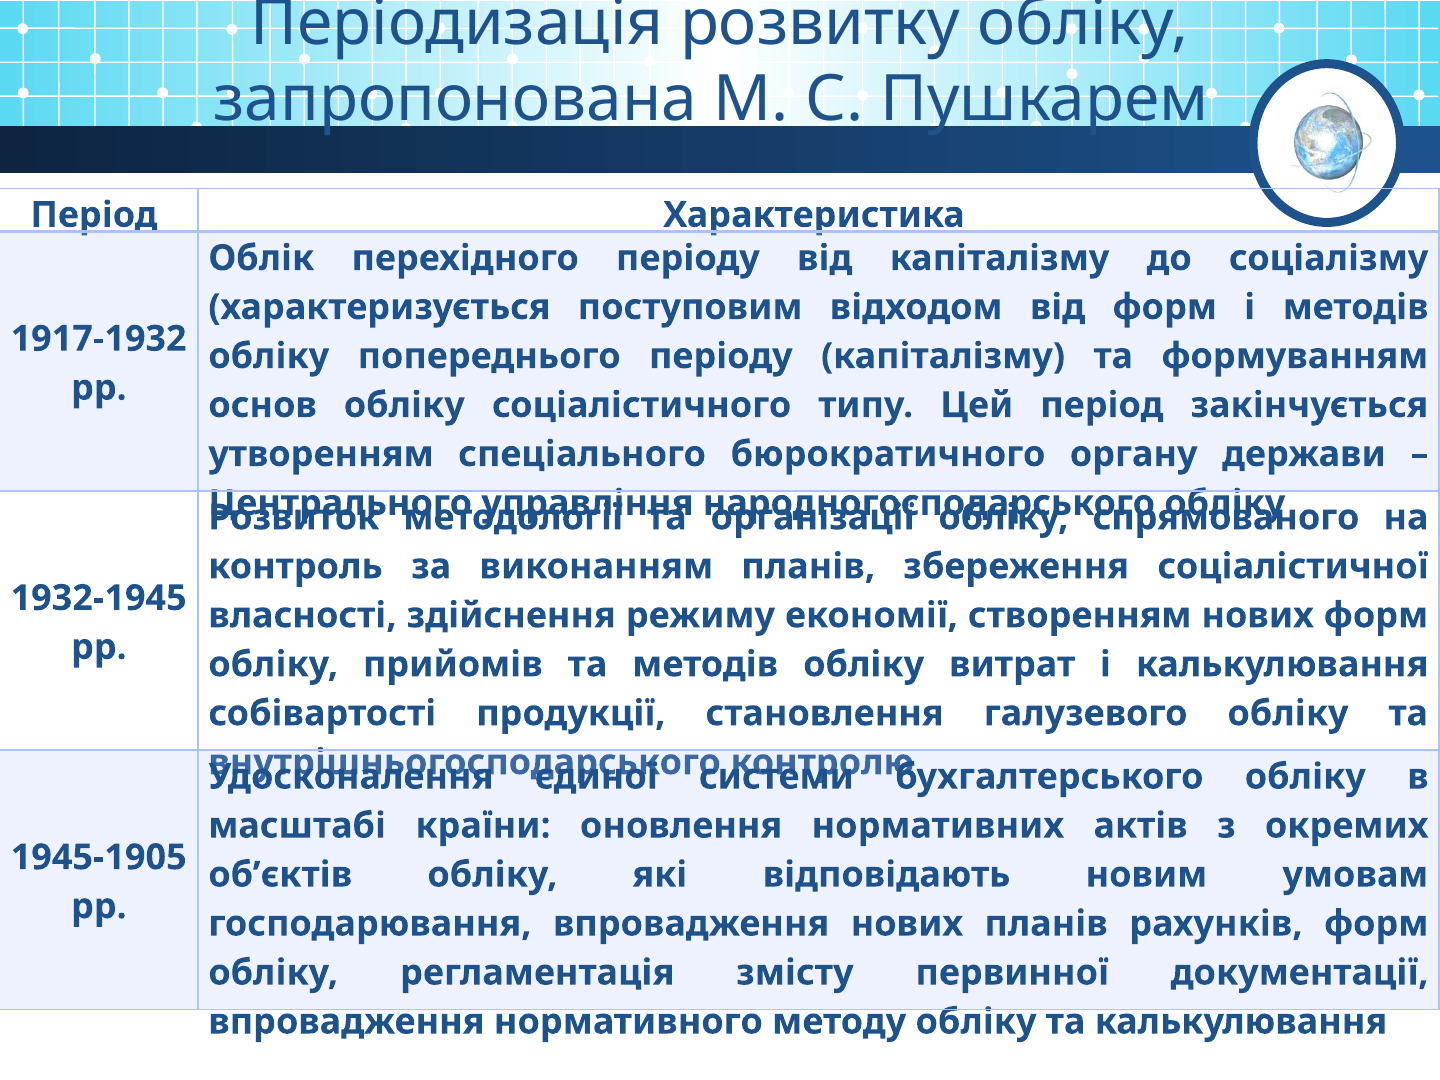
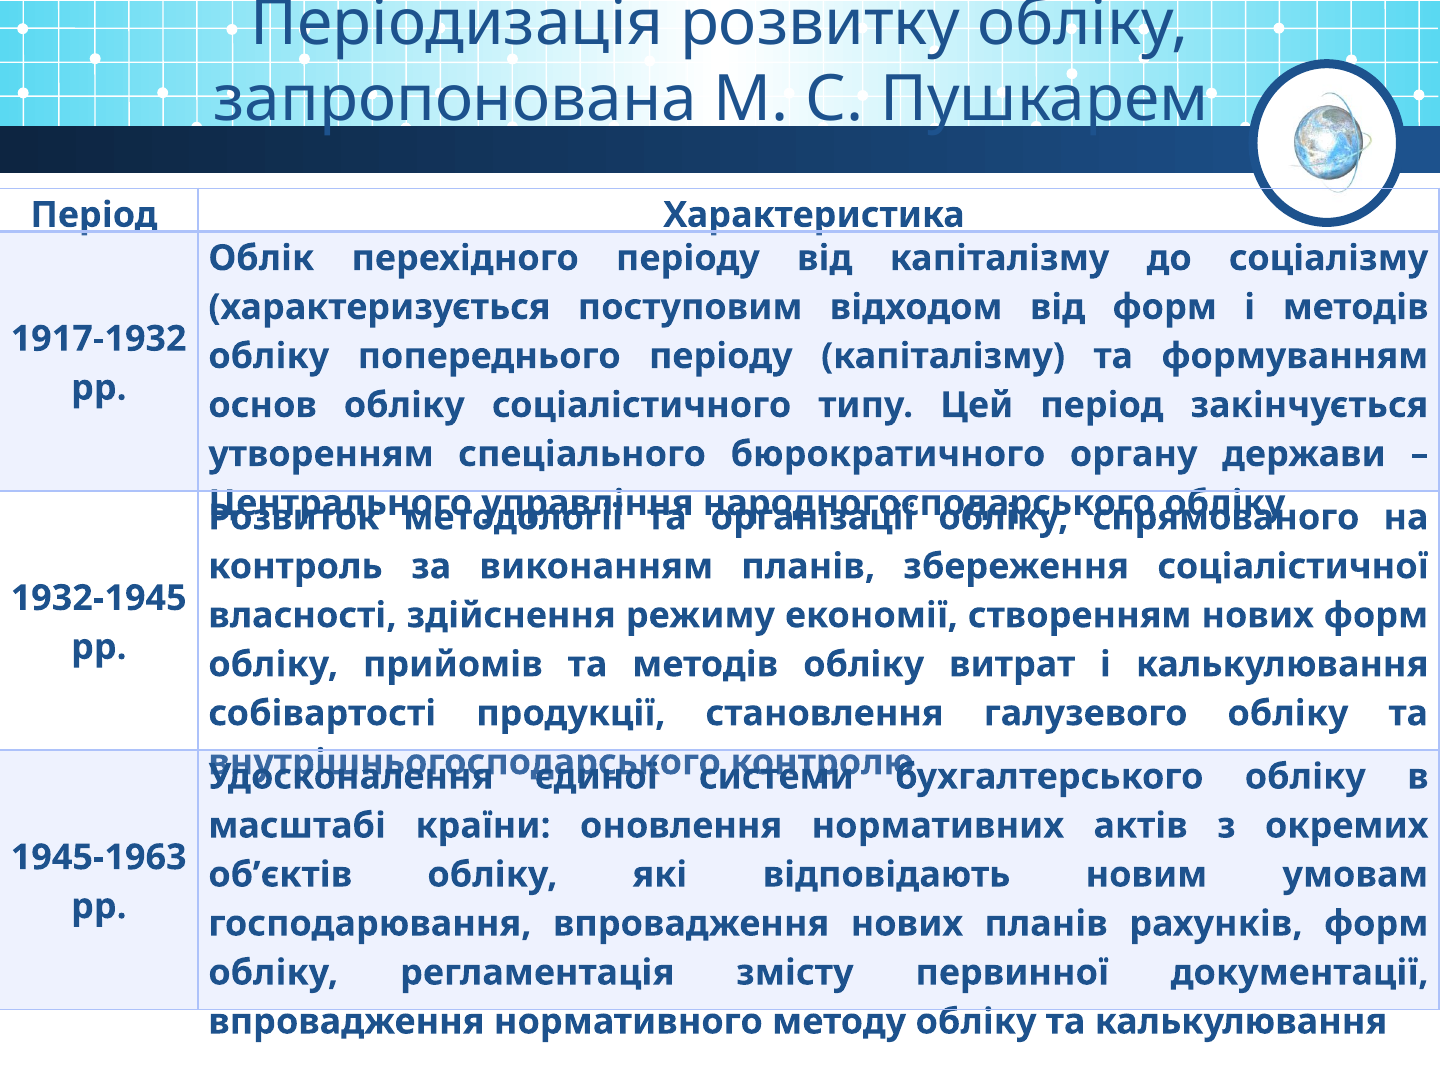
1945-1905: 1945-1905 -> 1945-1963
